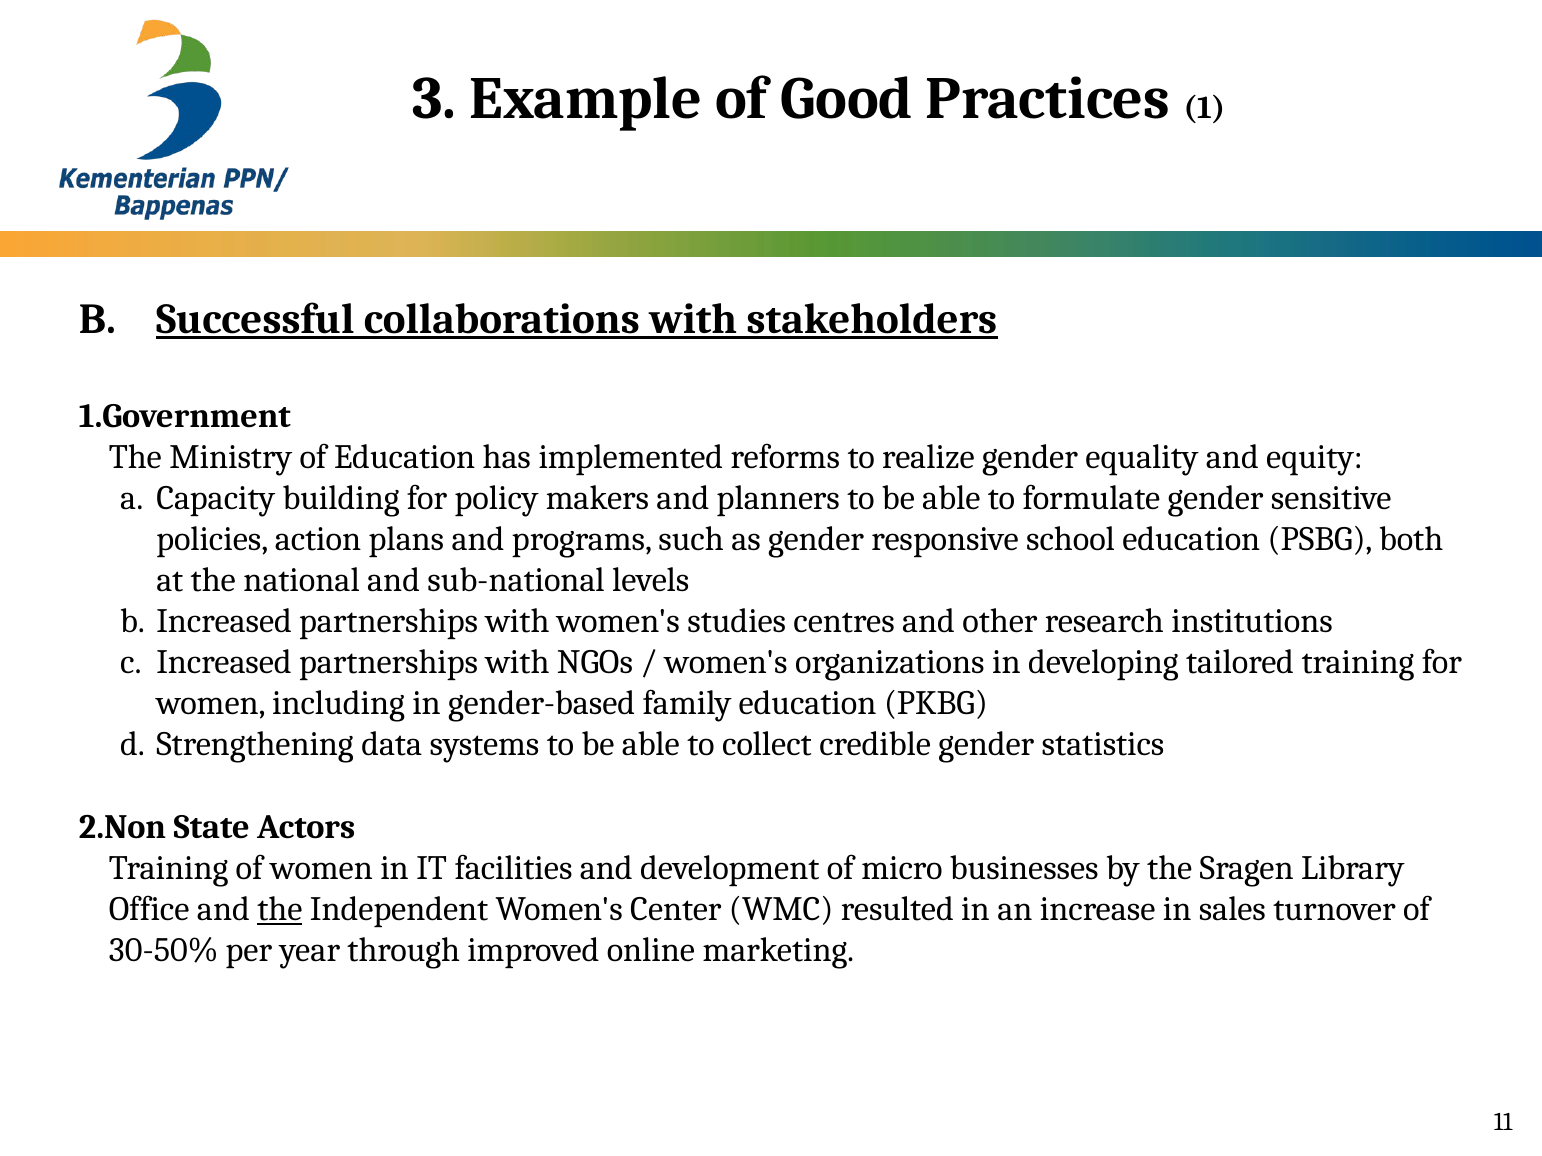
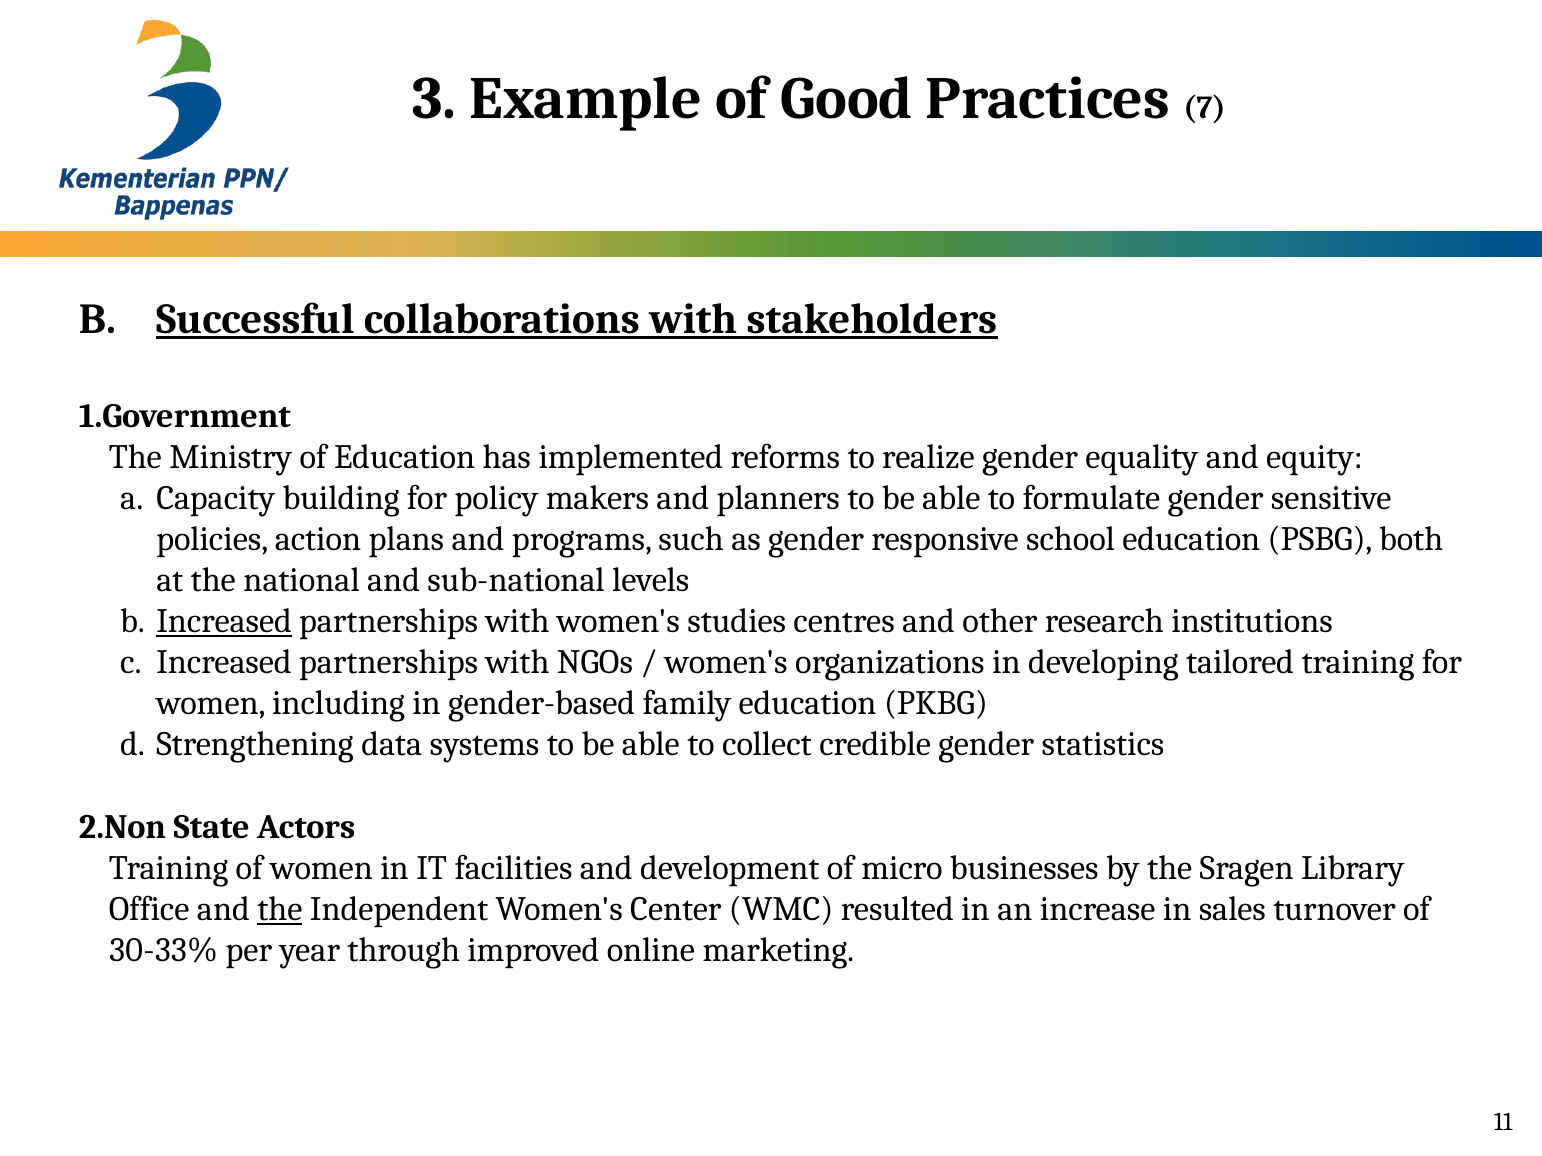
1: 1 -> 7
Increased at (224, 622) underline: none -> present
30-50%: 30-50% -> 30-33%
